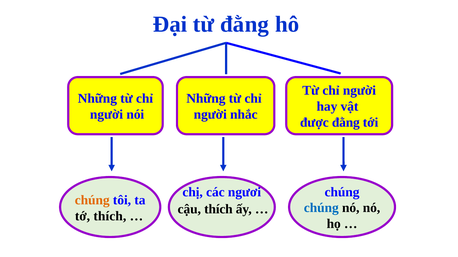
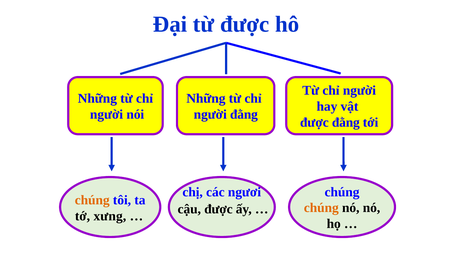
từ đằng: đằng -> được
người nhắc: nhắc -> đằng
cậu thích: thích -> được
chúng at (321, 208) colour: blue -> orange
tớ thích: thích -> xưng
